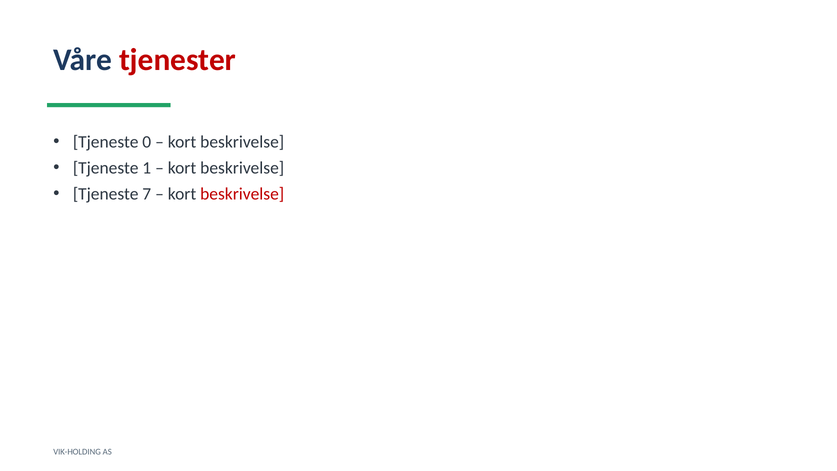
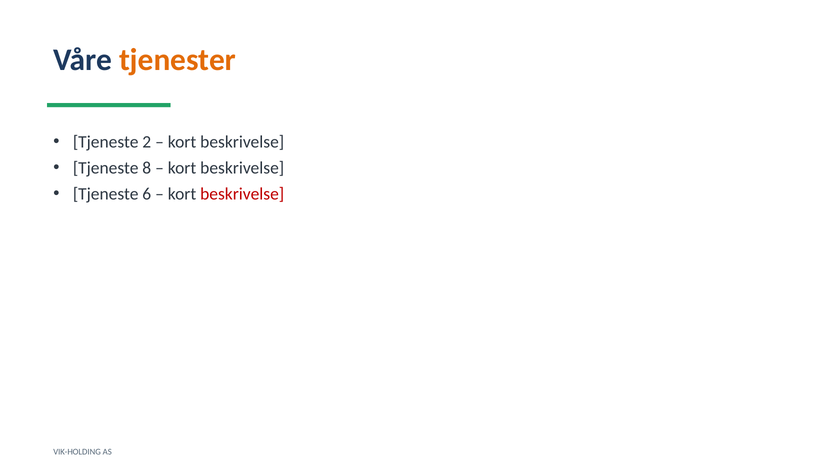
tjenester colour: red -> orange
0: 0 -> 2
1: 1 -> 8
7: 7 -> 6
